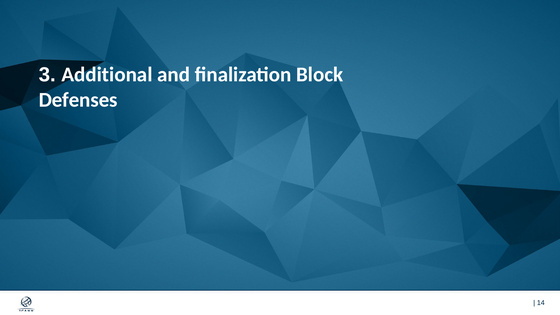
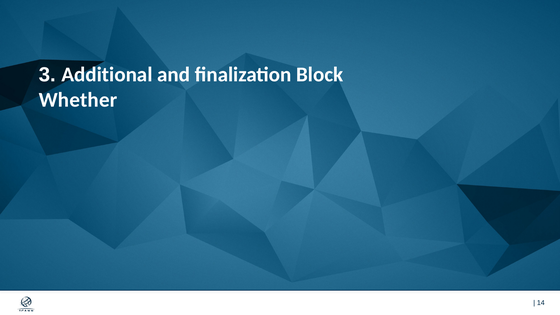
Defenses: Defenses -> Whether
